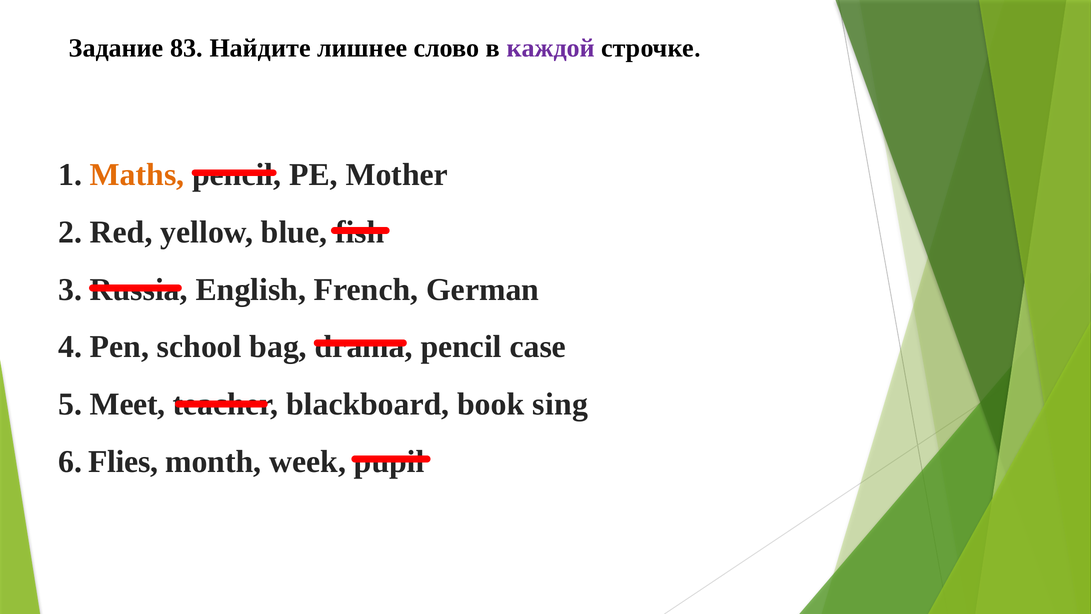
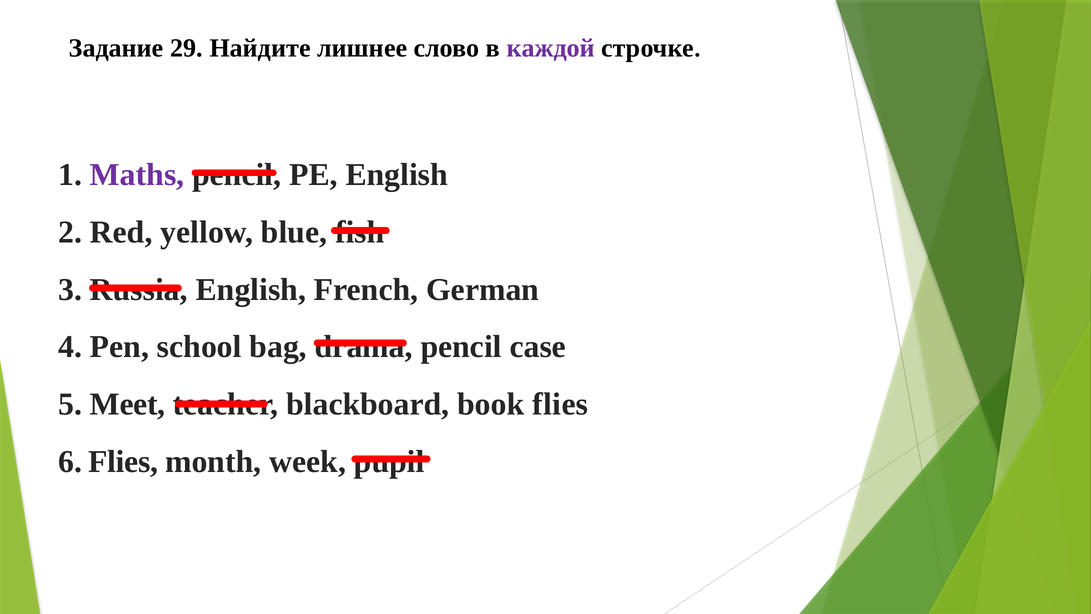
83: 83 -> 29
Maths colour: orange -> purple
PE Mother: Mother -> English
book sing: sing -> flies
